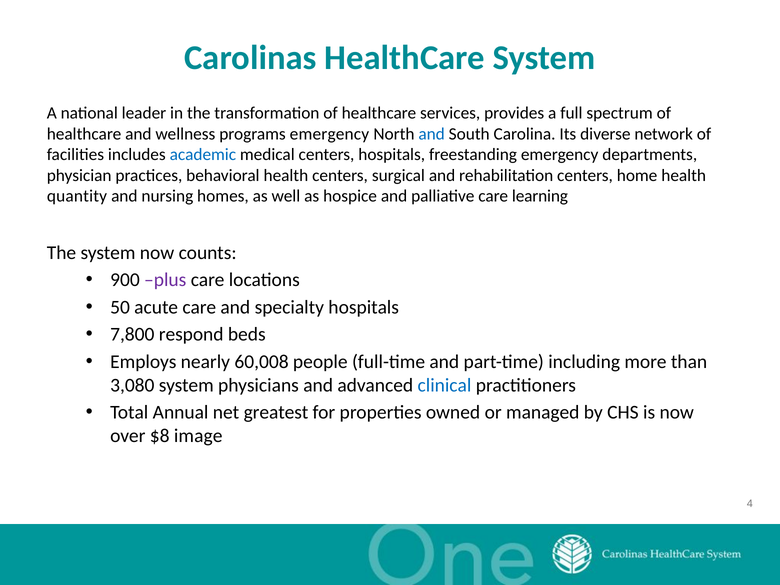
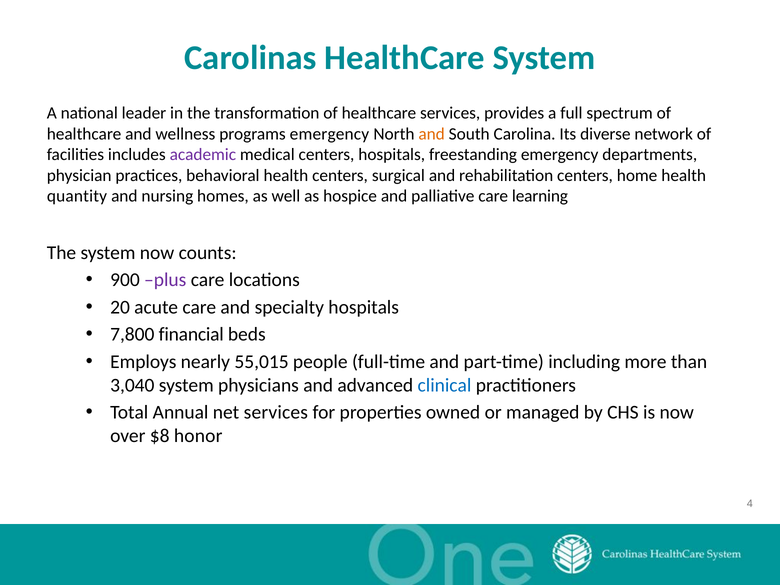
and at (432, 134) colour: blue -> orange
academic colour: blue -> purple
50: 50 -> 20
respond: respond -> financial
60,008: 60,008 -> 55,015
3,080: 3,080 -> 3,040
net greatest: greatest -> services
image: image -> honor
